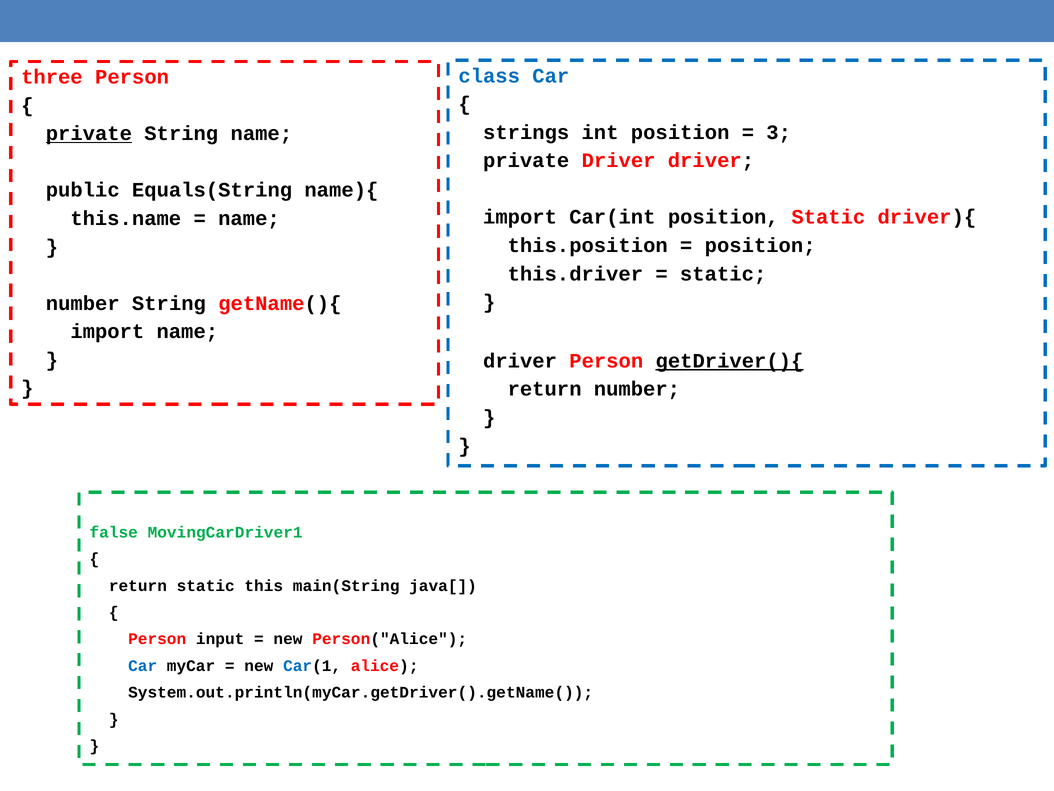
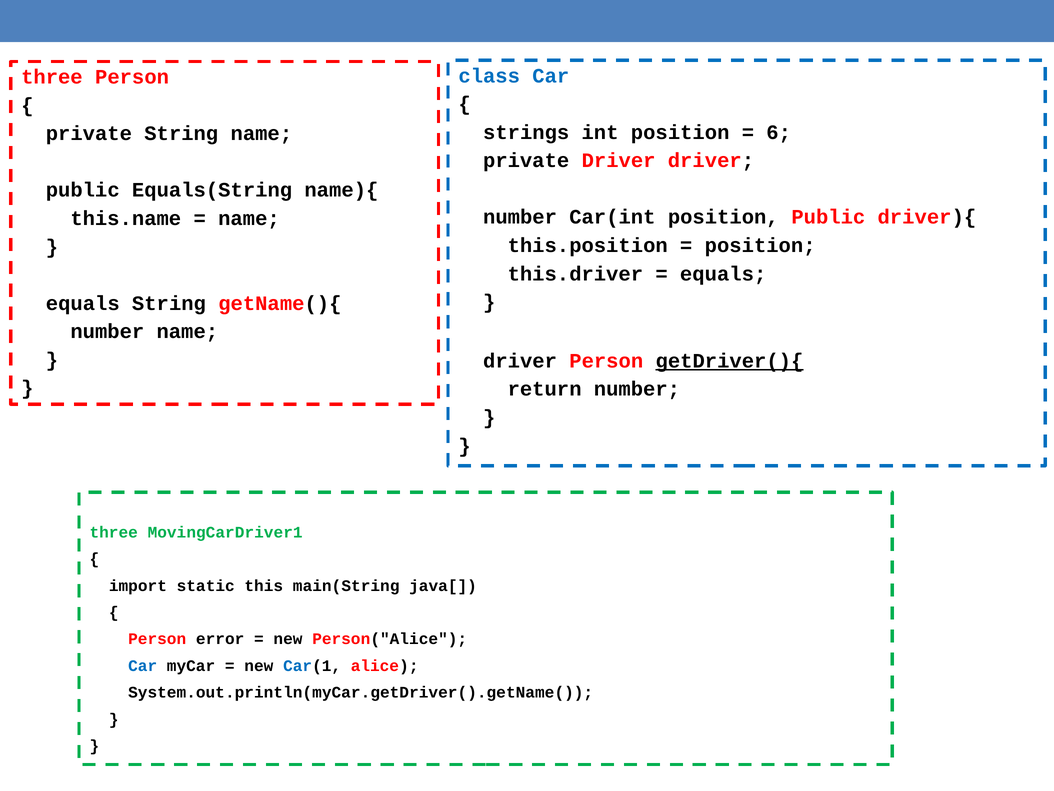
3: 3 -> 6
private at (89, 134) underline: present -> none
import at (520, 217): import -> number
position Static: Static -> Public
static at (723, 274): static -> equals
number at (83, 303): number -> equals
import at (107, 331): import -> number
false at (114, 532): false -> three
return at (138, 585): return -> import
input: input -> error
